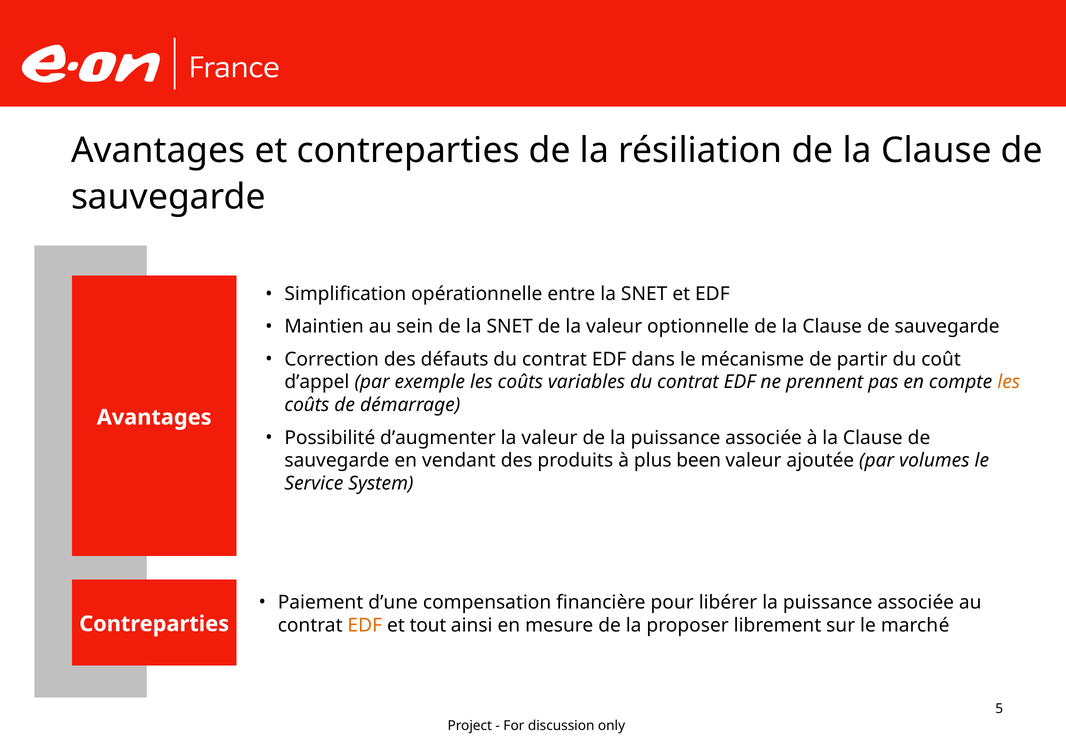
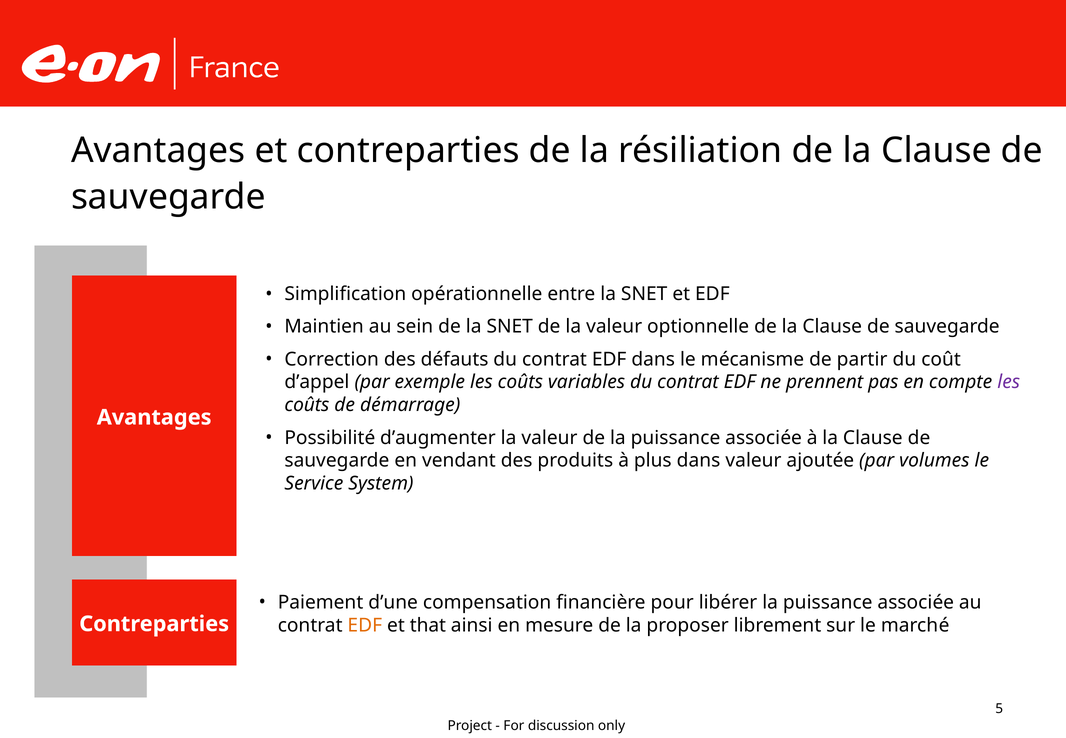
les at (1009, 382) colour: orange -> purple
plus been: been -> dans
tout: tout -> that
